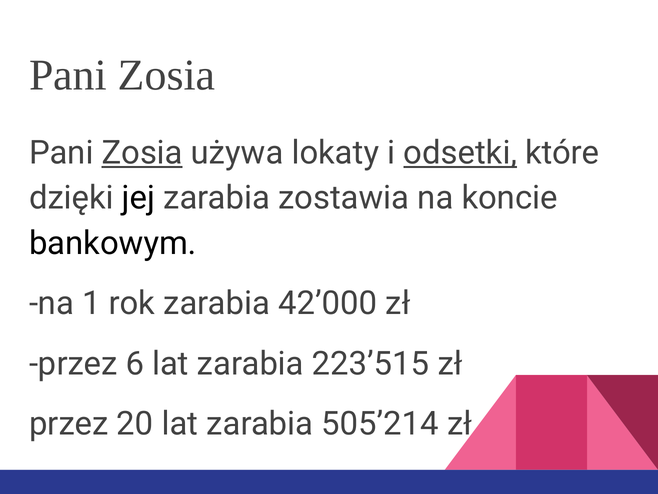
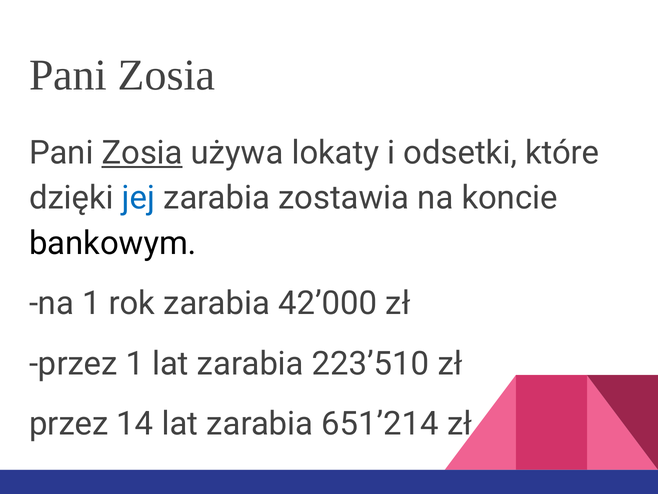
odsetki underline: present -> none
jej colour: black -> blue
przez 6: 6 -> 1
223’515: 223’515 -> 223’510
20: 20 -> 14
505’214: 505’214 -> 651’214
